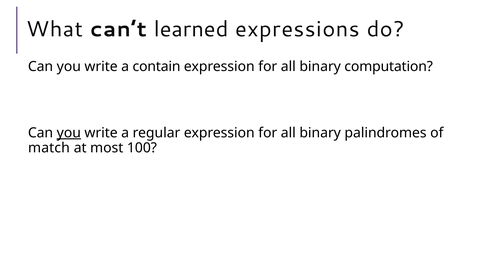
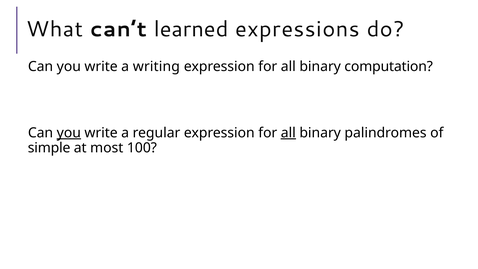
contain: contain -> writing
all at (288, 133) underline: none -> present
match: match -> simple
